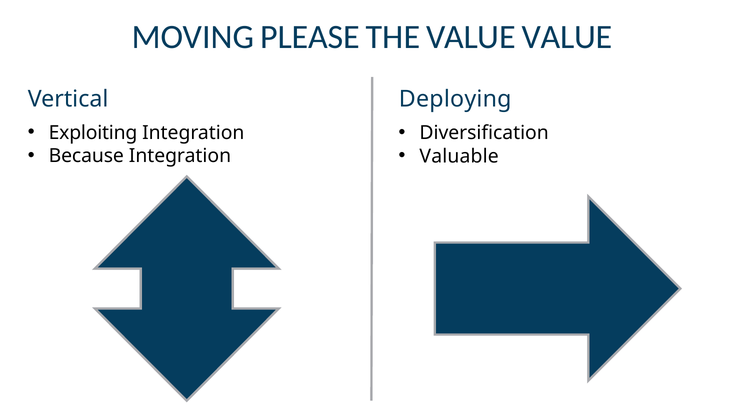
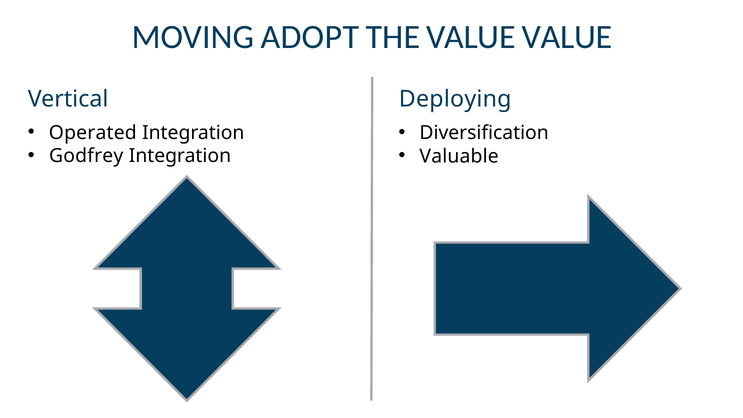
PLEASE: PLEASE -> ADOPT
Exploiting: Exploiting -> Operated
Because: Because -> Godfrey
